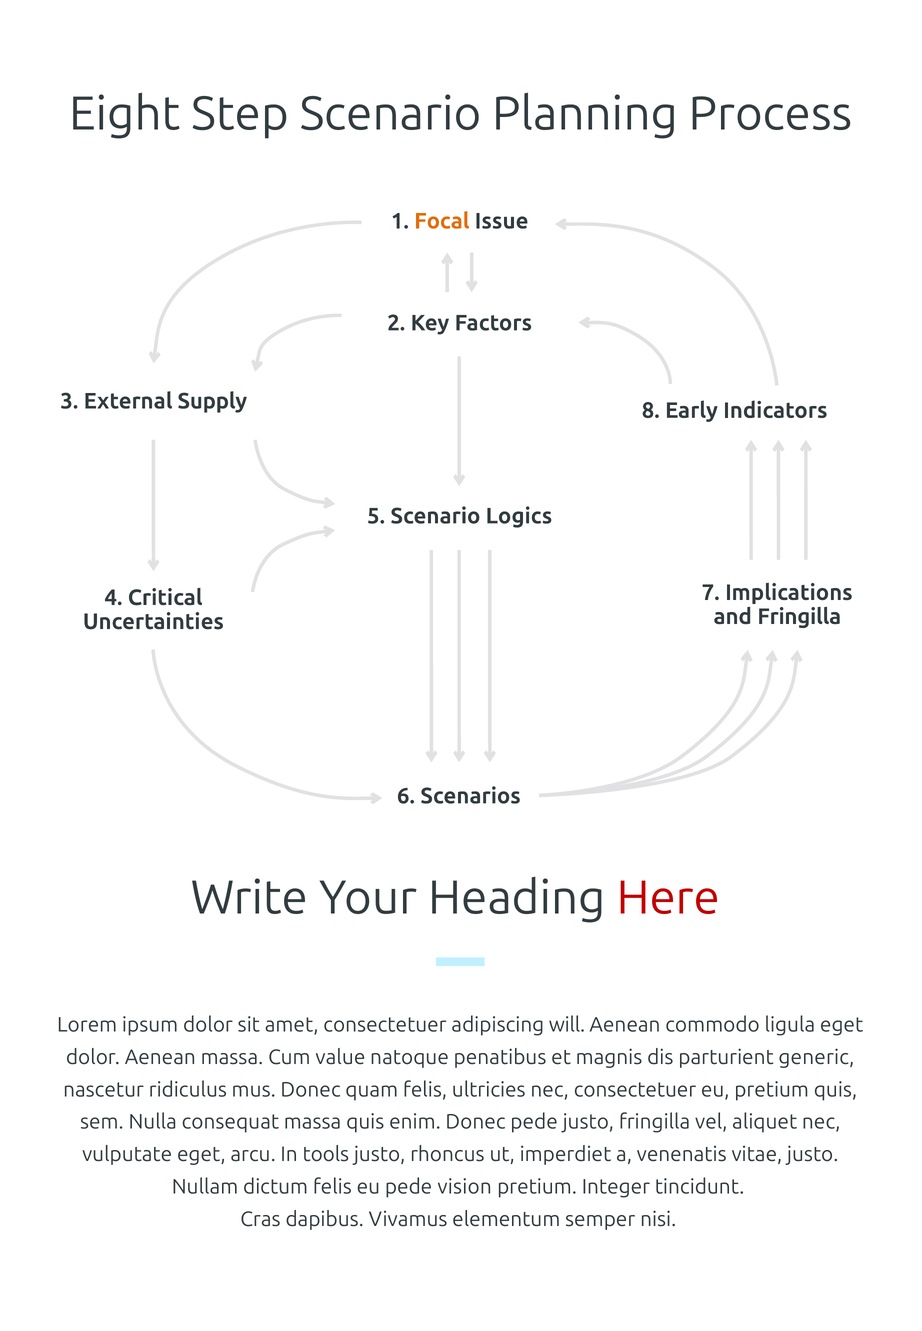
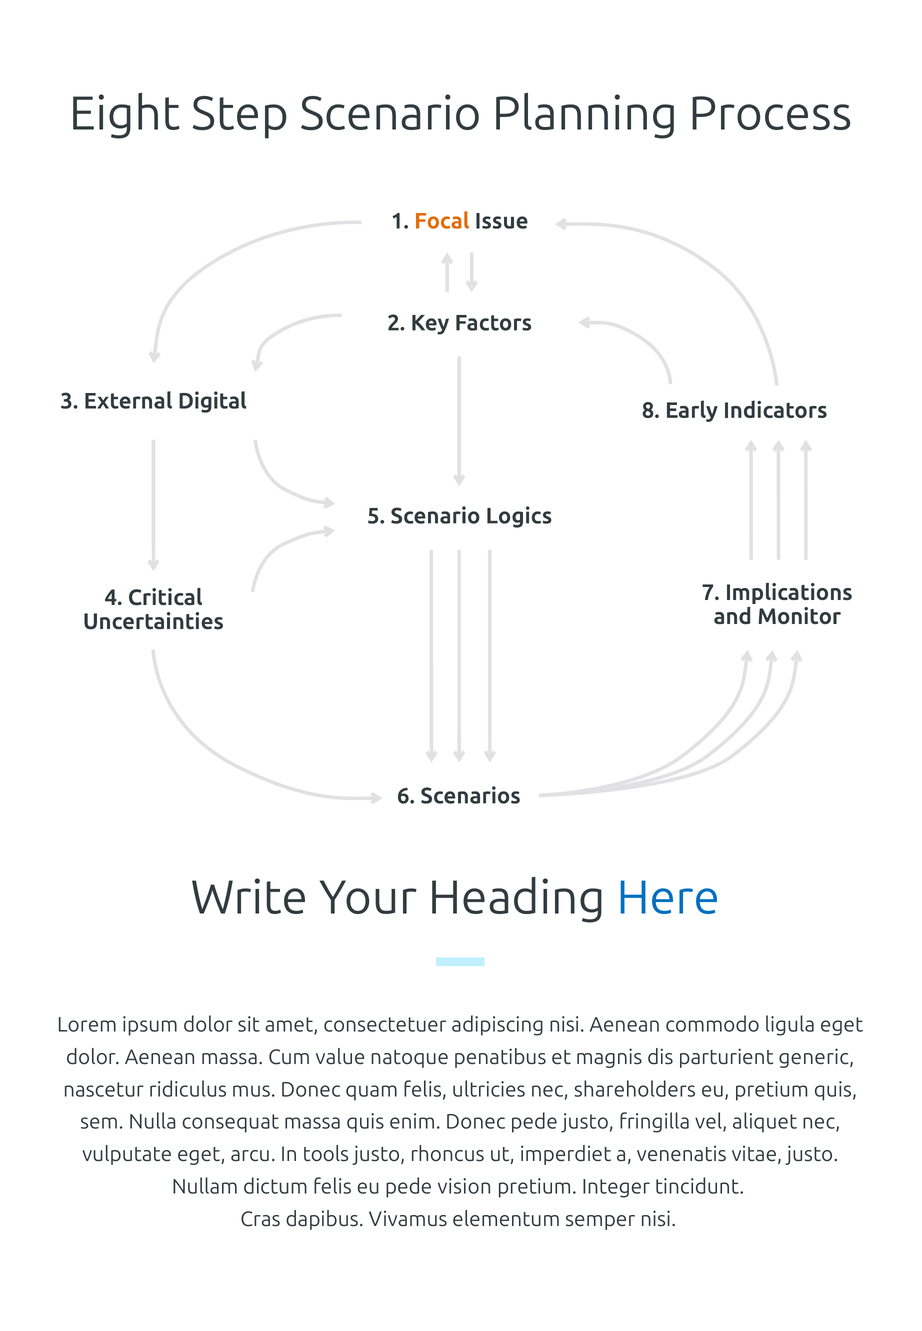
Supply: Supply -> Digital
and Fringilla: Fringilla -> Monitor
Here colour: red -> blue
adipiscing will: will -> nisi
nec consectetuer: consectetuer -> shareholders
